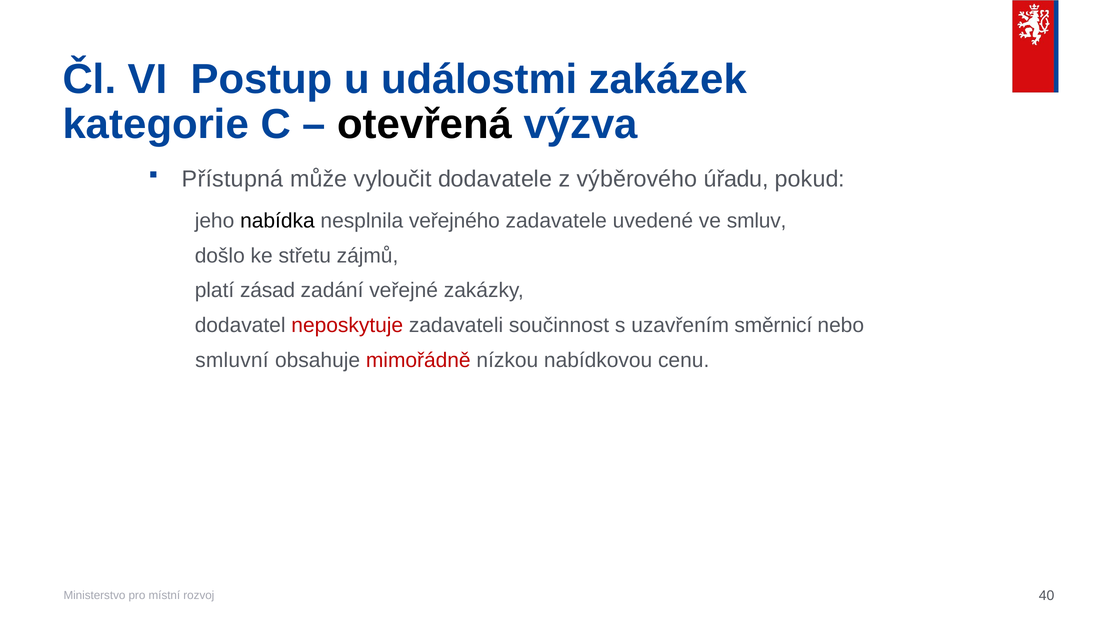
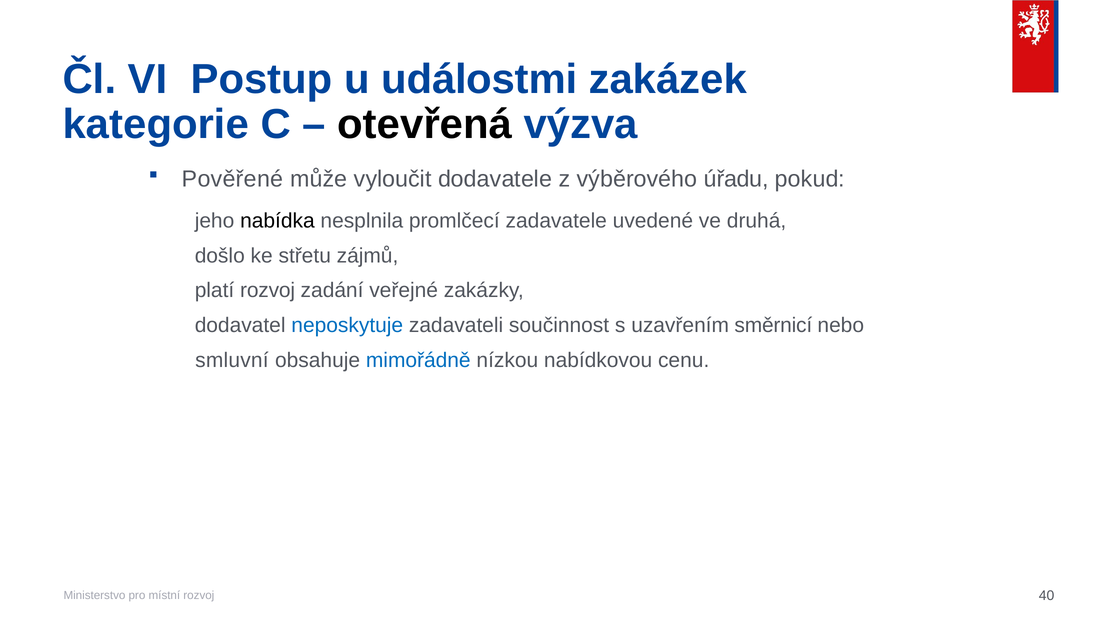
Přístupná: Přístupná -> Pověřené
veřejného: veřejného -> promlčecí
smluv: smluv -> druhá
platí zásad: zásad -> rozvoj
neposkytuje colour: red -> blue
mimořádně colour: red -> blue
